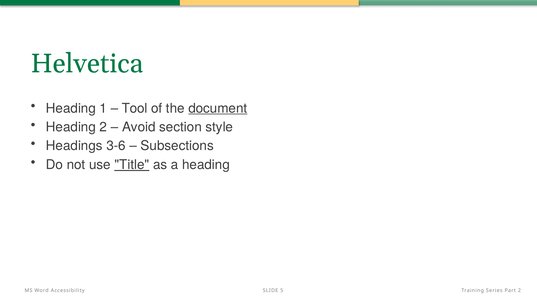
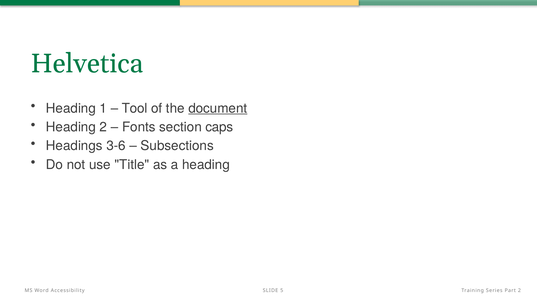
Avoid: Avoid -> Fonts
style: style -> caps
Title underline: present -> none
